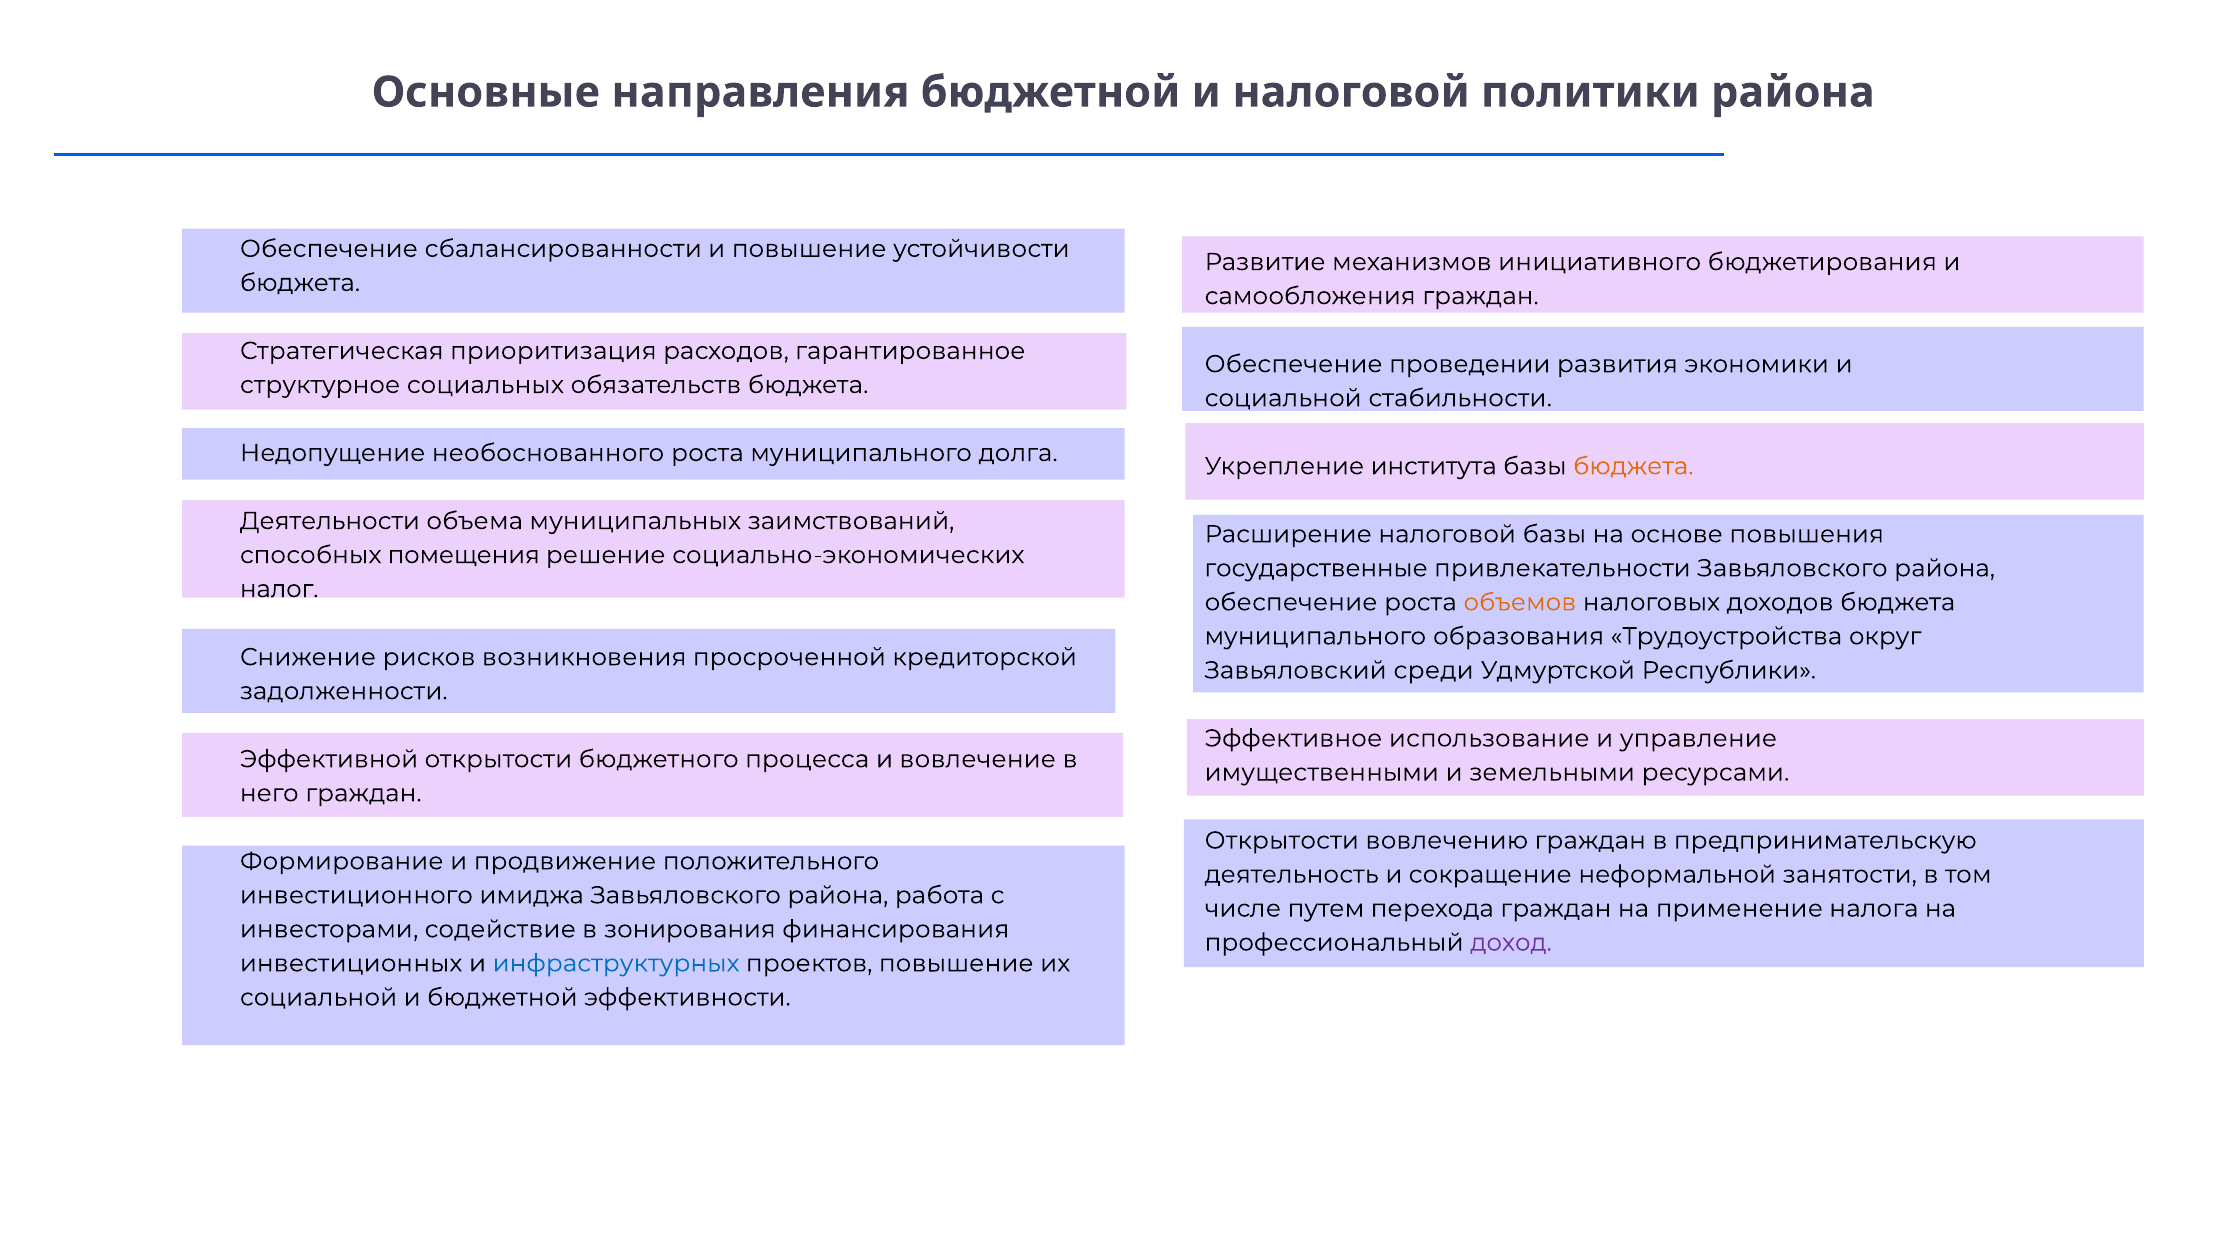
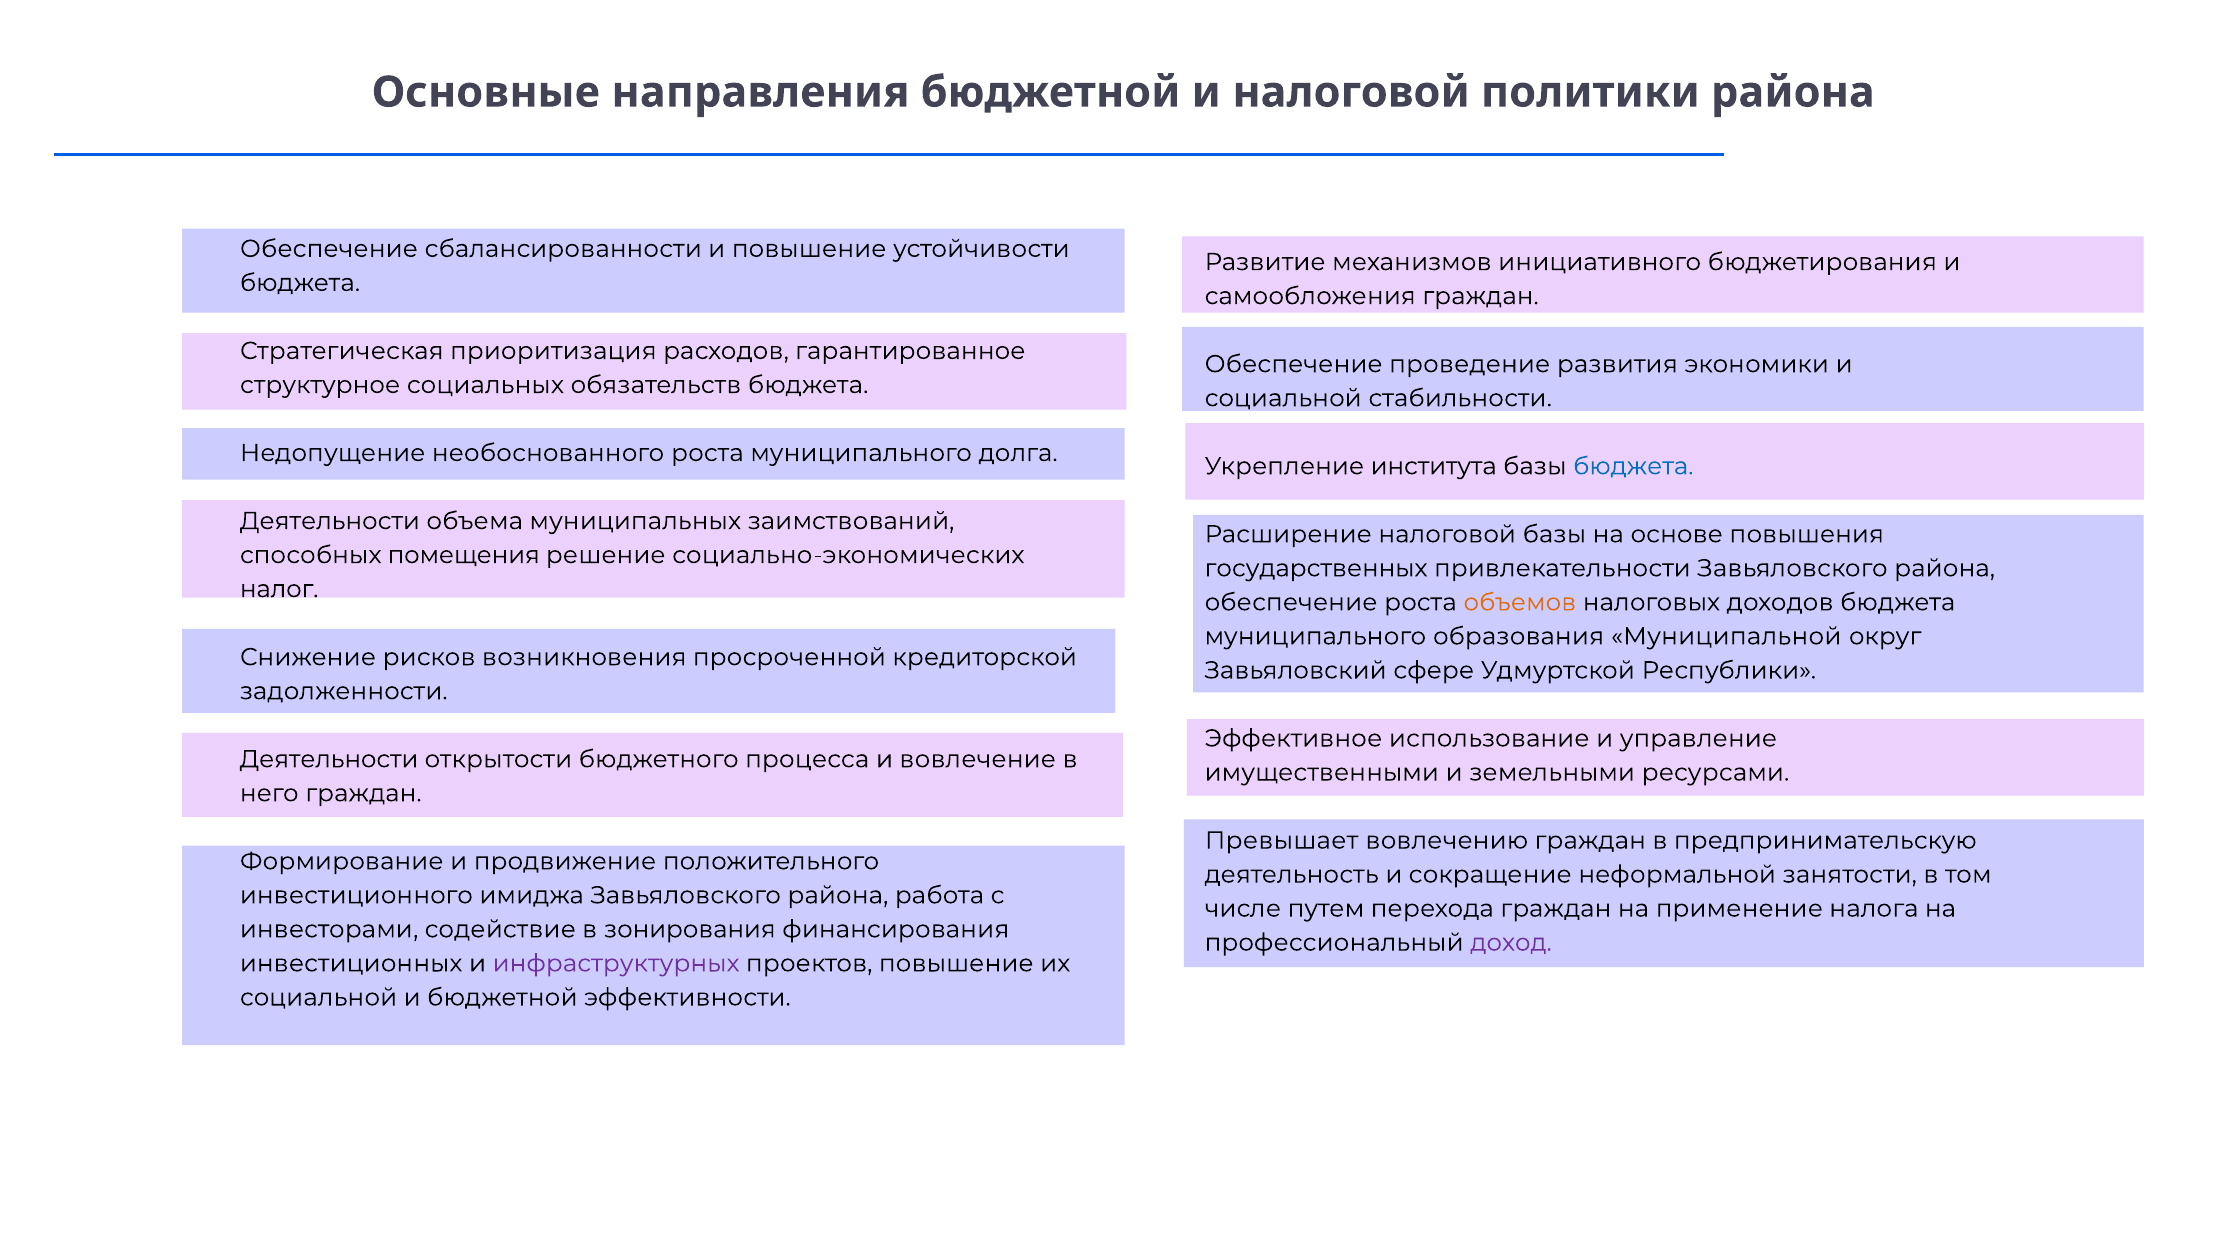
проведении: проведении -> проведение
бюджета at (1633, 466) colour: orange -> blue
государственные: государственные -> государственных
Трудоустройства: Трудоустройства -> Муниципальной
среди: среди -> сфере
Эффективной at (329, 759): Эффективной -> Деятельности
Открытости at (1282, 841): Открытости -> Превышает
инфраструктурных colour: blue -> purple
